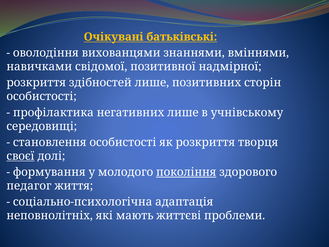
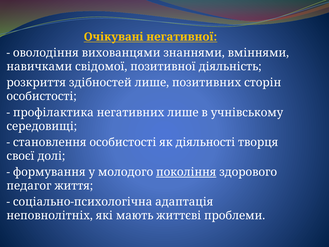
батьківські: батьківські -> негативної
надмірної: надмірної -> діяльність
як розкриття: розкриття -> діяльності
своєї underline: present -> none
